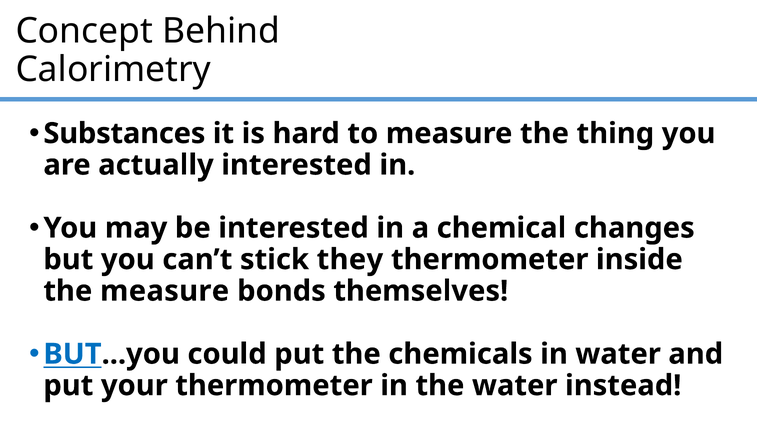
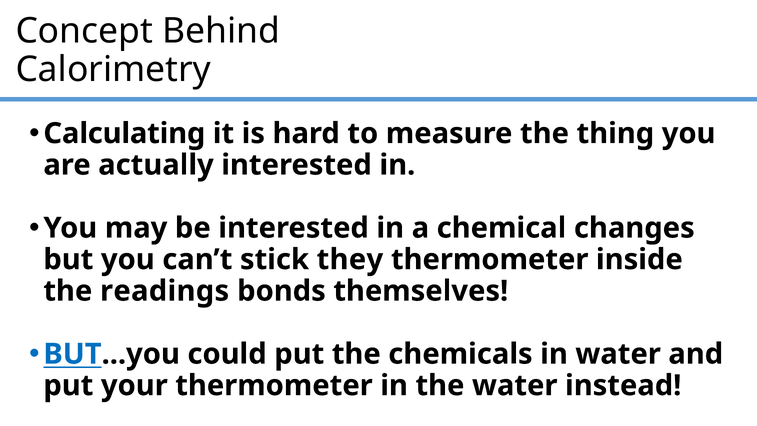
Substances: Substances -> Calculating
the measure: measure -> readings
